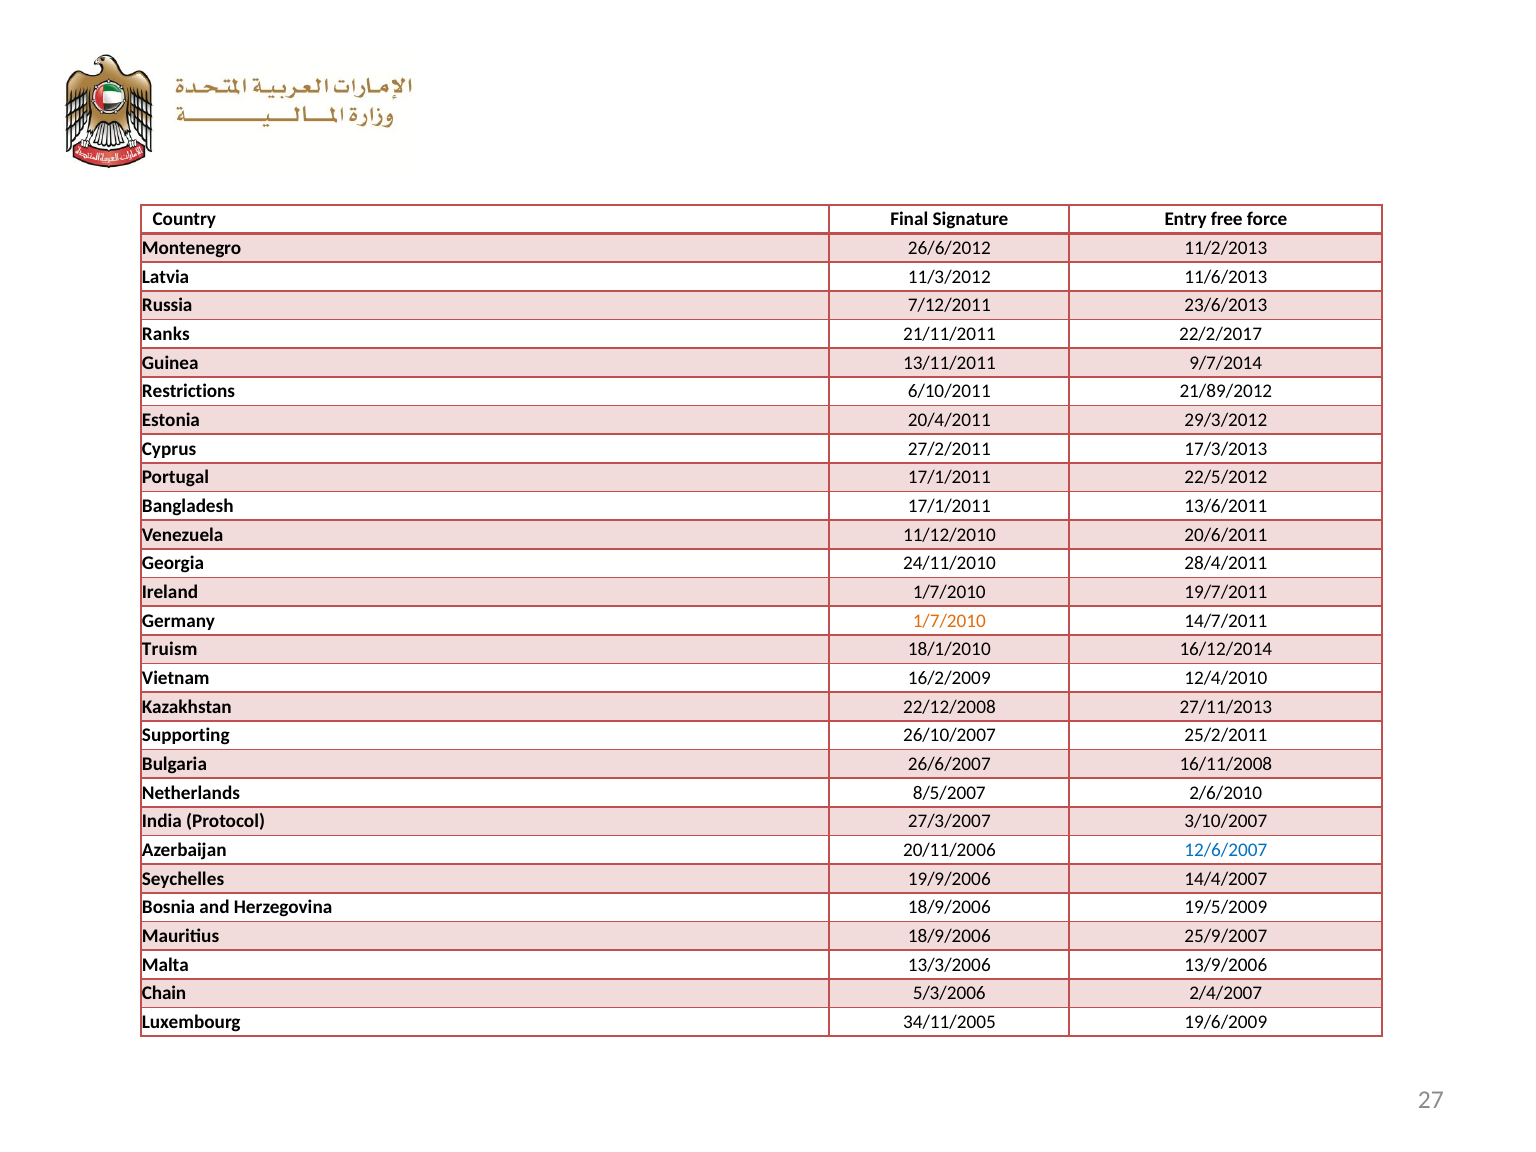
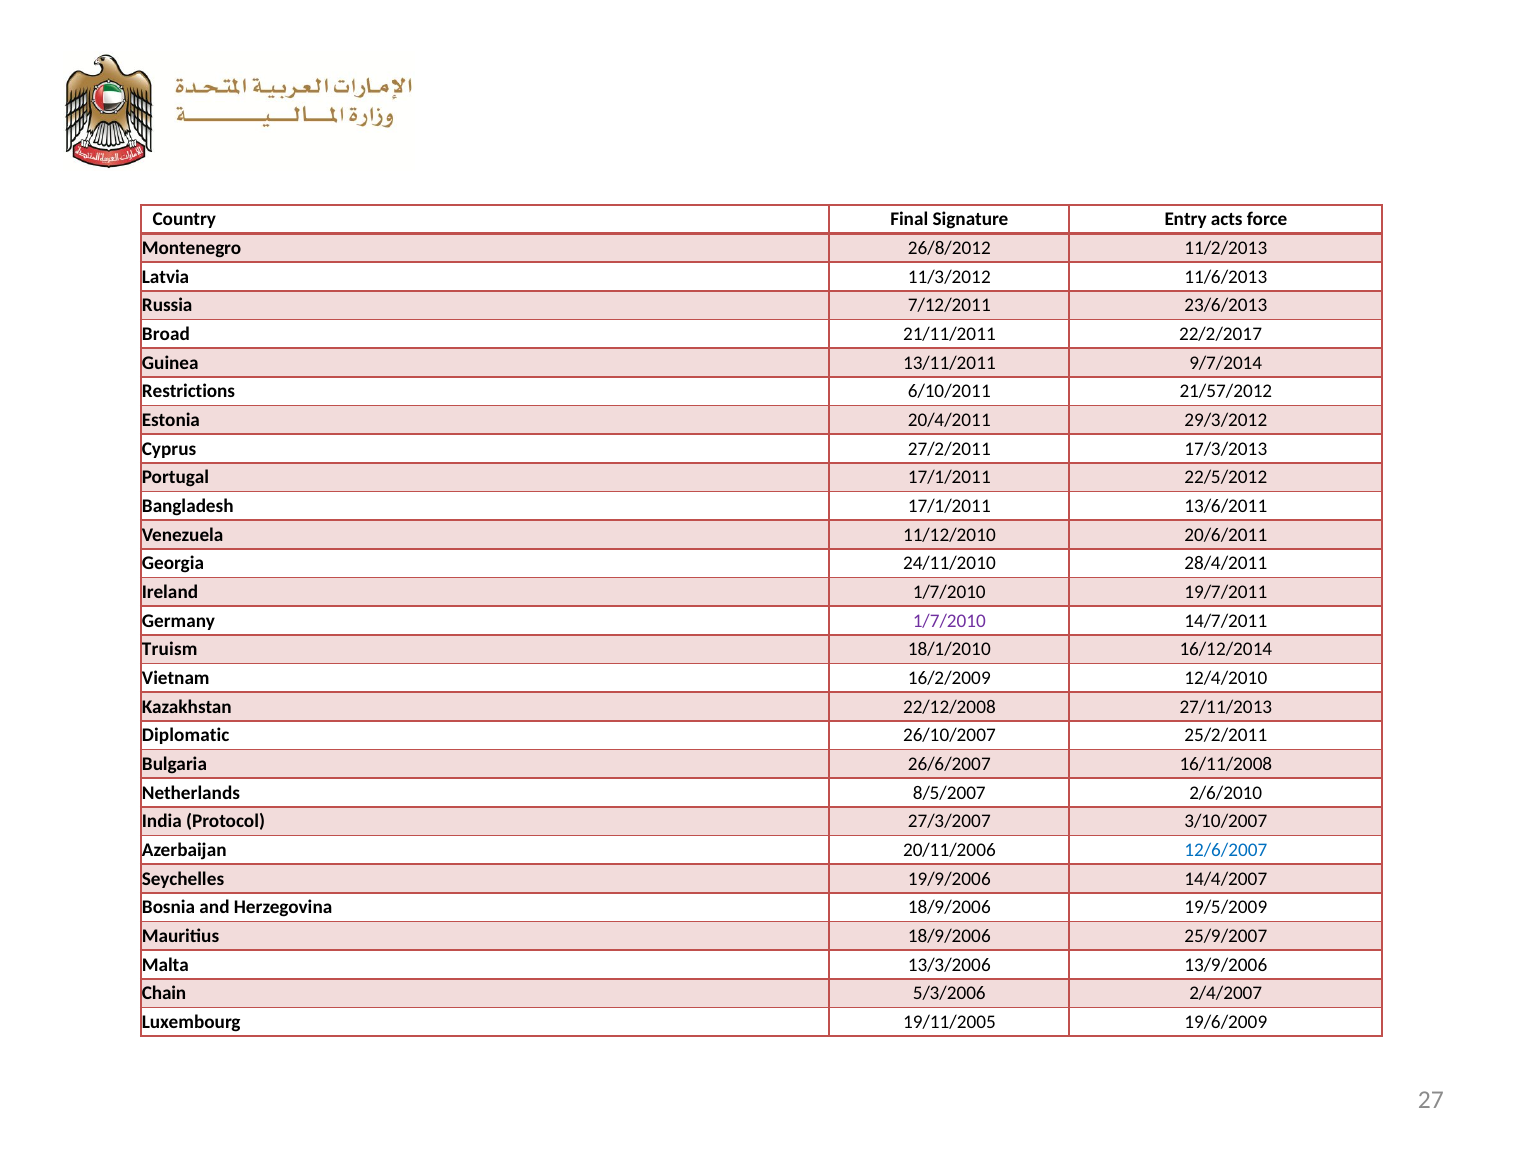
free: free -> acts
26/6/2012: 26/6/2012 -> 26/8/2012
Ranks: Ranks -> Broad
21/89/2012: 21/89/2012 -> 21/57/2012
1/7/2010 at (949, 621) colour: orange -> purple
Supporting: Supporting -> Diplomatic
34/11/2005: 34/11/2005 -> 19/11/2005
